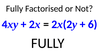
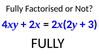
6: 6 -> 3
